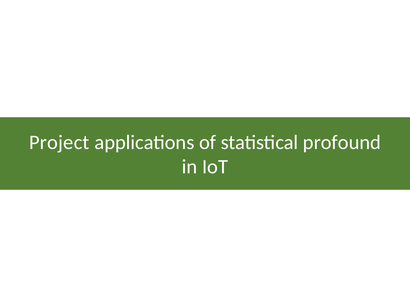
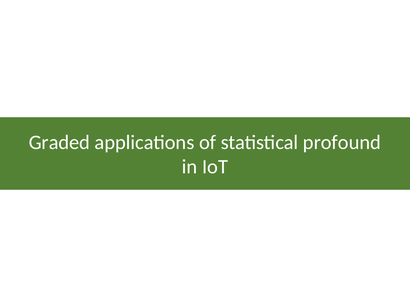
Project: Project -> Graded
